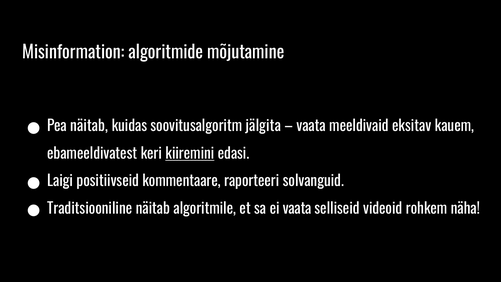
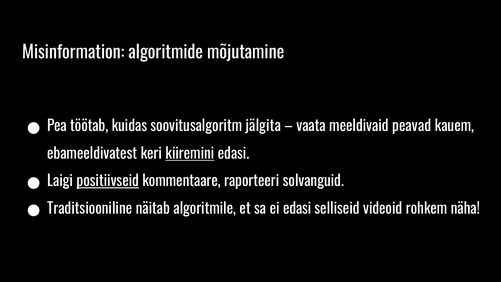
Pea näitab: näitab -> töötab
eksitav: eksitav -> peavad
positiivseid underline: none -> present
ei vaata: vaata -> edasi
